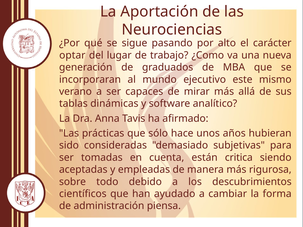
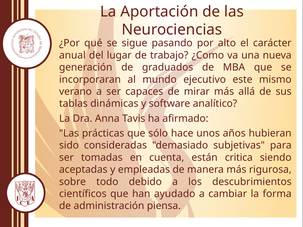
optar: optar -> anual
